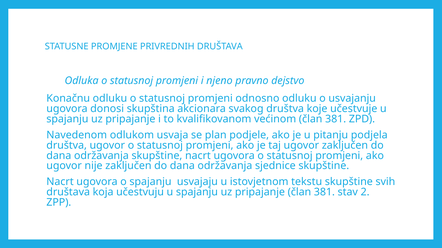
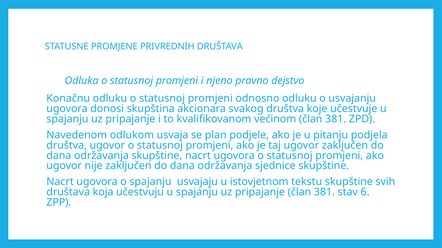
2: 2 -> 6
